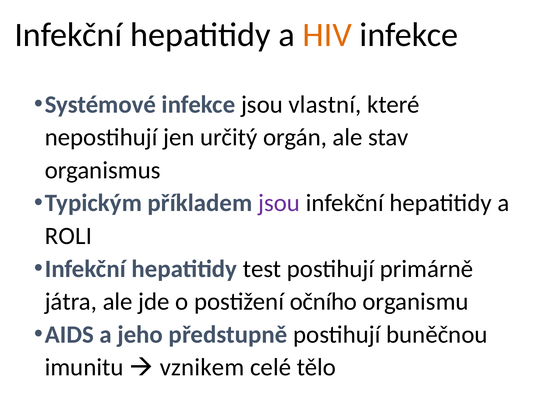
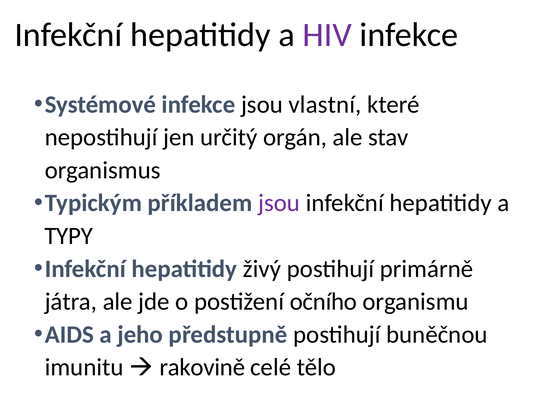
HIV colour: orange -> purple
ROLI: ROLI -> TYPY
test: test -> živý
vznikem: vznikem -> rakovině
